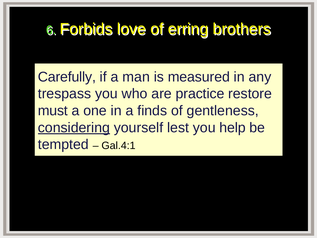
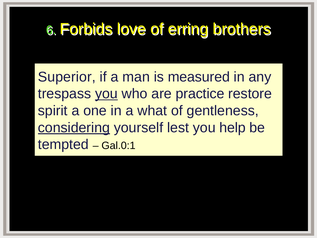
Carefully: Carefully -> Superior
you at (106, 94) underline: none -> present
must: must -> spirit
finds: finds -> what
Gal.4:1: Gal.4:1 -> Gal.0:1
